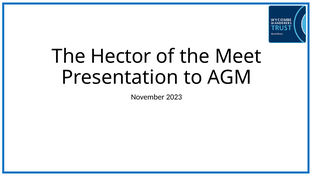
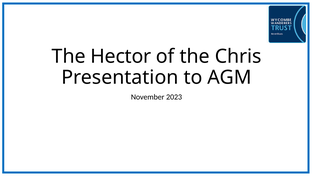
Meet: Meet -> Chris
